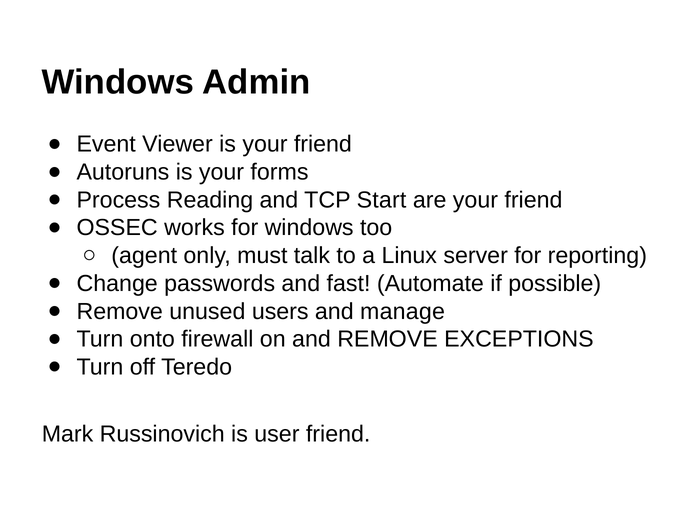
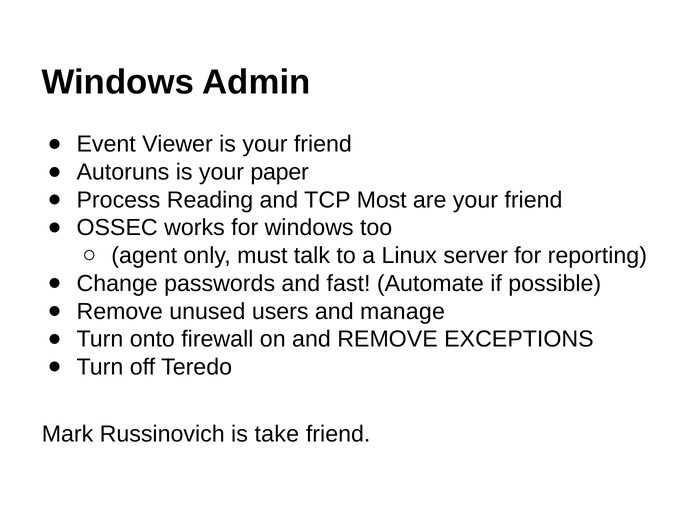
forms: forms -> paper
Start: Start -> Most
user: user -> take
